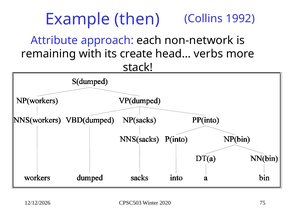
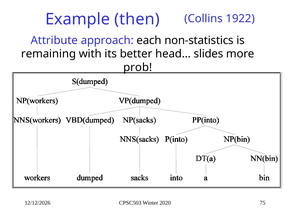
1992: 1992 -> 1922
non-network: non-network -> non-statistics
create: create -> better
verbs: verbs -> slides
stack: stack -> prob
